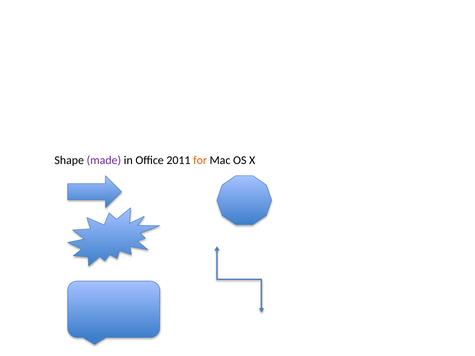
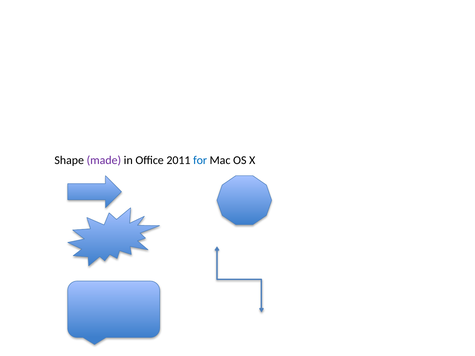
for colour: orange -> blue
